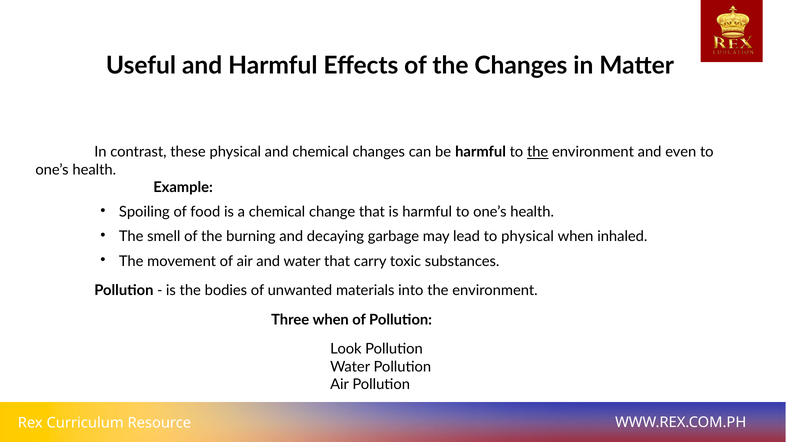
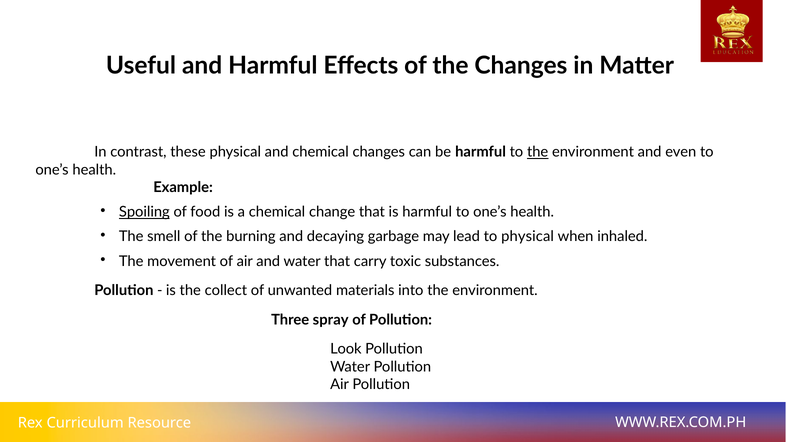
Spoiling underline: none -> present
bodies: bodies -> collect
Three when: when -> spray
